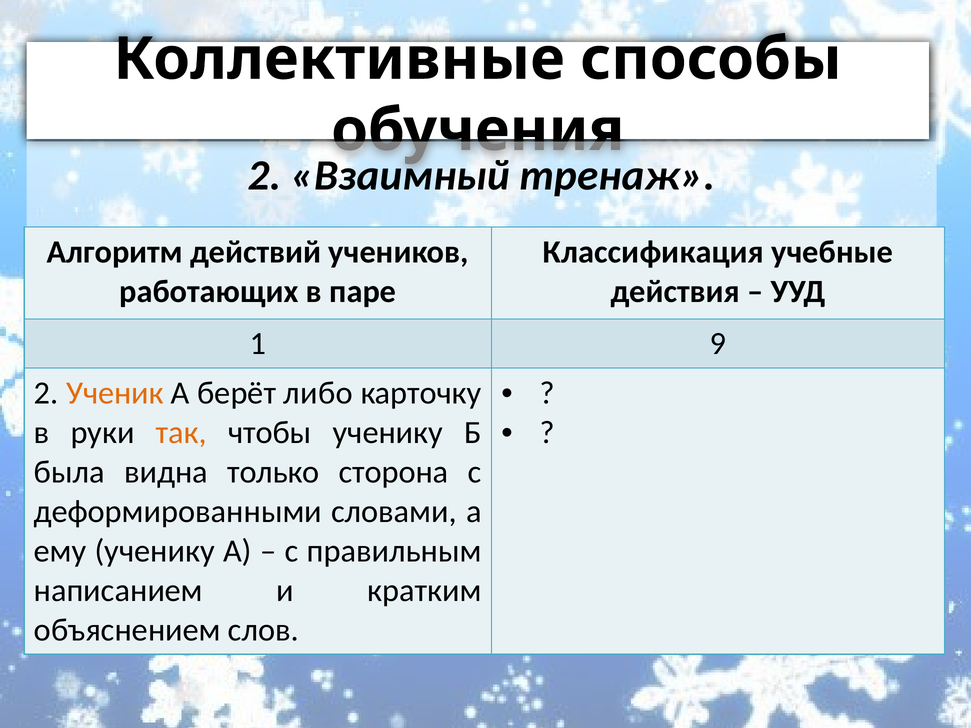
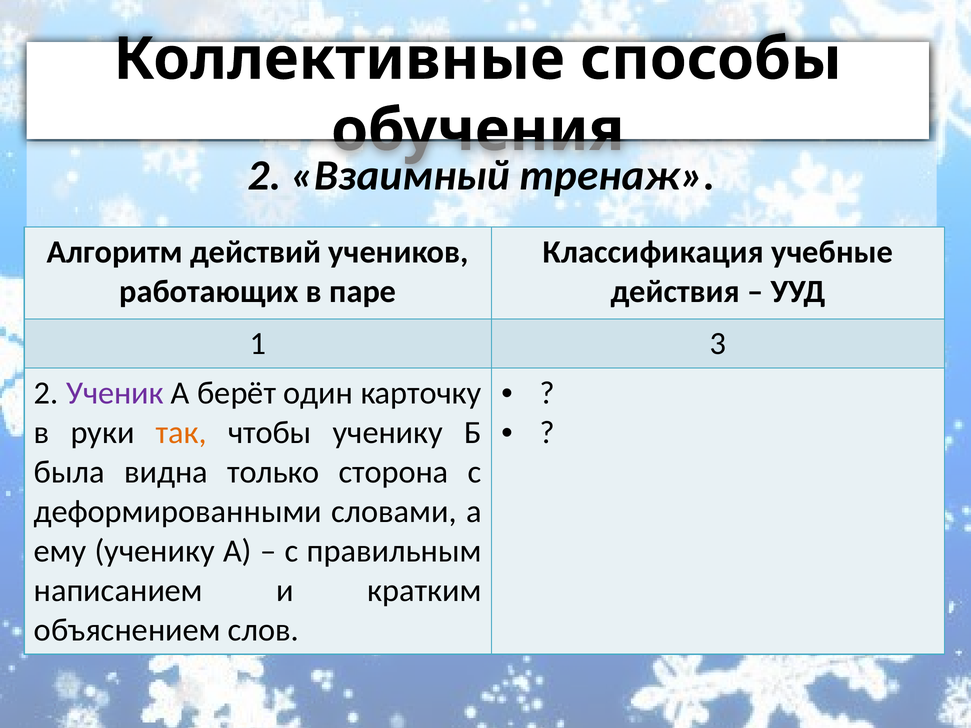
9: 9 -> 3
Ученик colour: orange -> purple
либо: либо -> один
